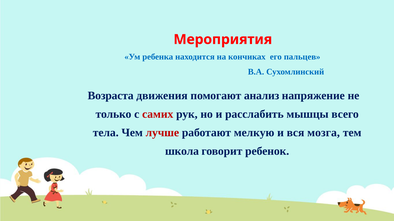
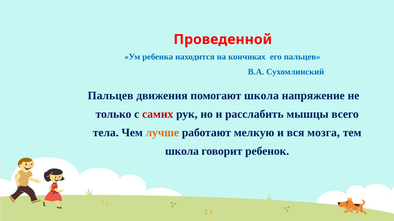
Мероприятия: Мероприятия -> Проведенной
Возраста at (111, 96): Возраста -> Пальцев
помогают анализ: анализ -> школа
лучше colour: red -> orange
